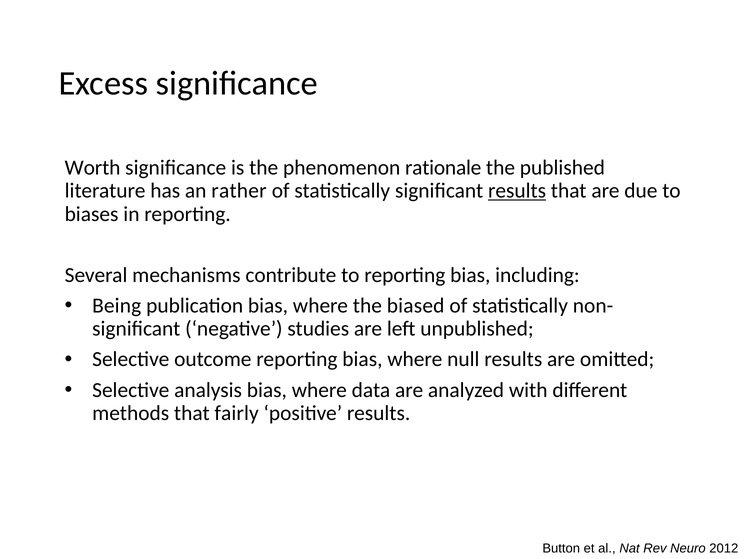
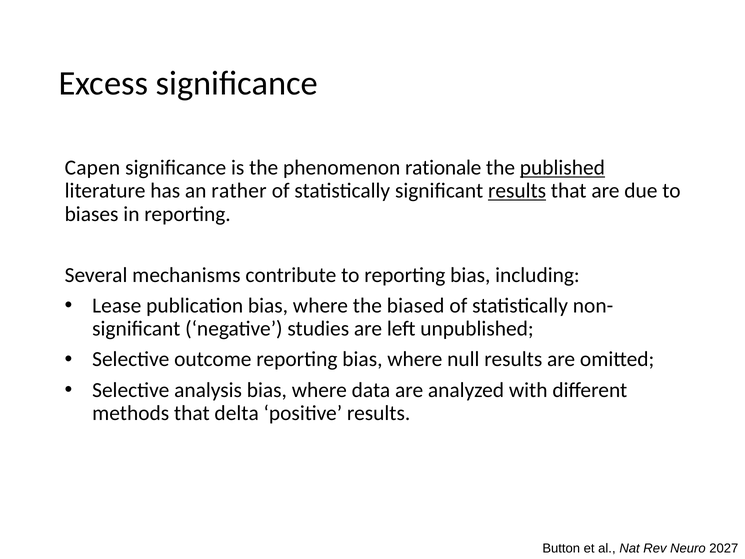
Worth: Worth -> Capen
published underline: none -> present
Being: Being -> Lease
fairly: fairly -> delta
2012: 2012 -> 2027
